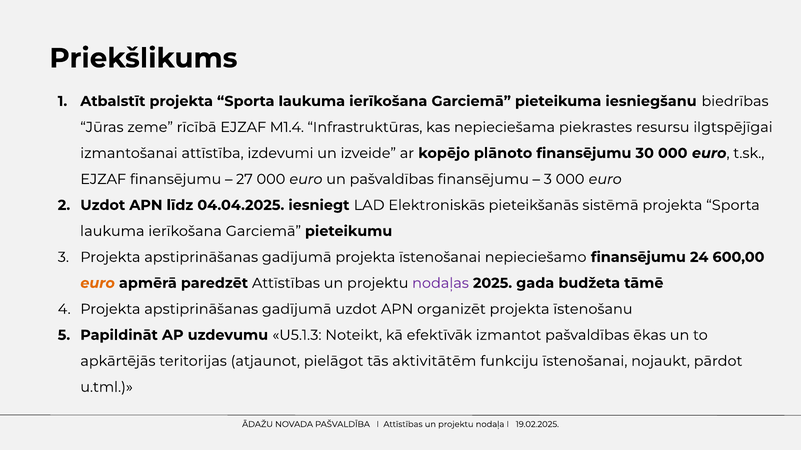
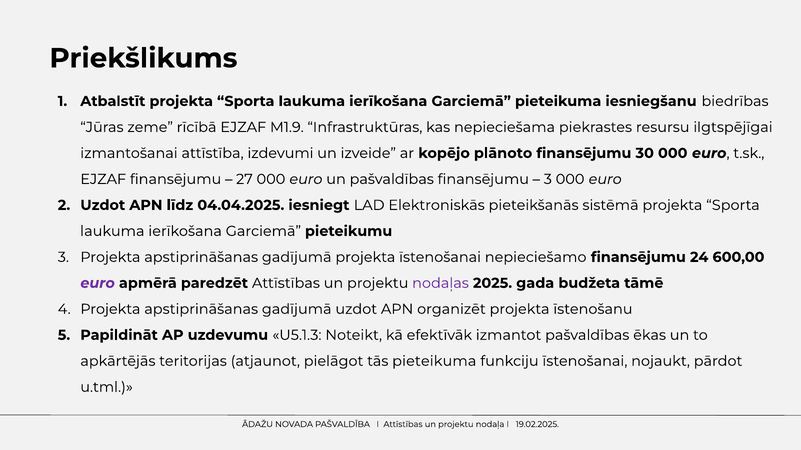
M1.4: M1.4 -> M1.9
euro at (98, 283) colour: orange -> purple
tās aktivitātēm: aktivitātēm -> pieteikuma
